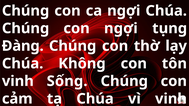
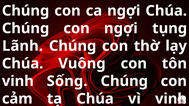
Đàng: Đàng -> Lãnh
Không: Không -> Vuông
